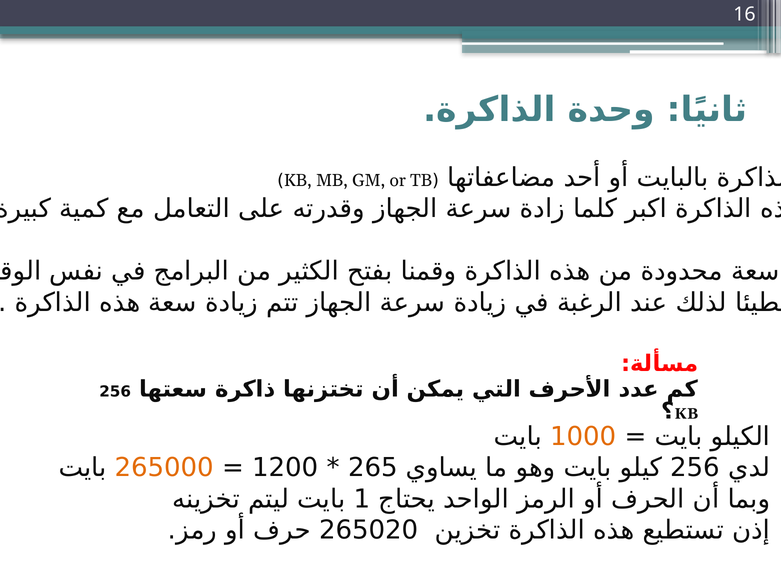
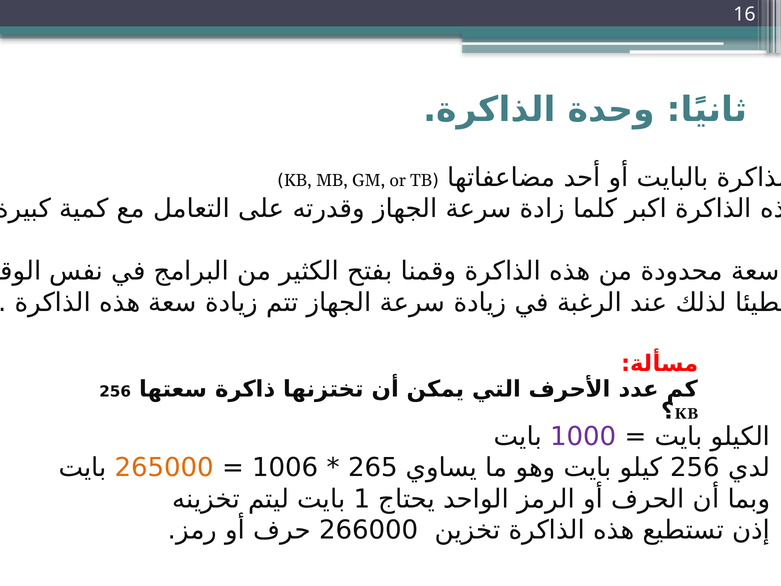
1000 colour: orange -> purple
1200: 1200 -> 1006
265020: 265020 -> 266000
